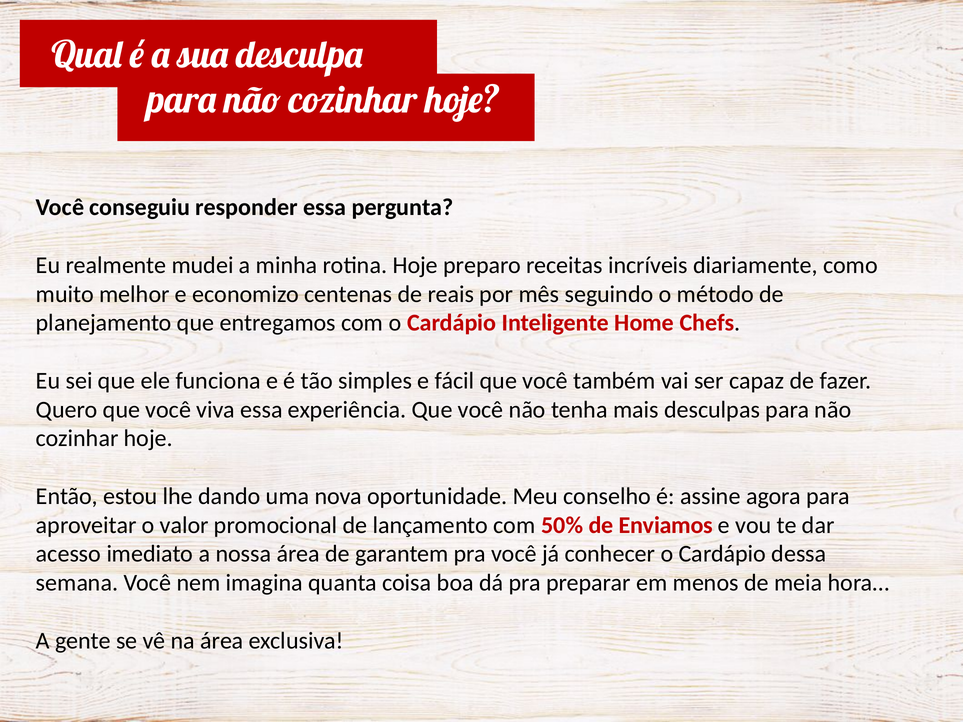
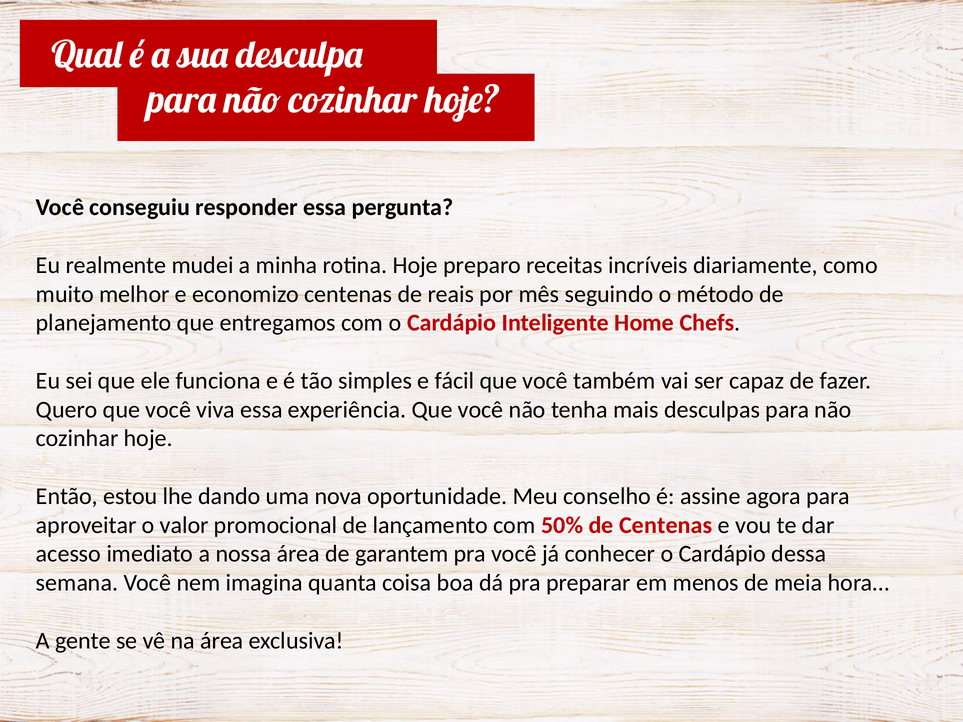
de Enviamos: Enviamos -> Centenas
